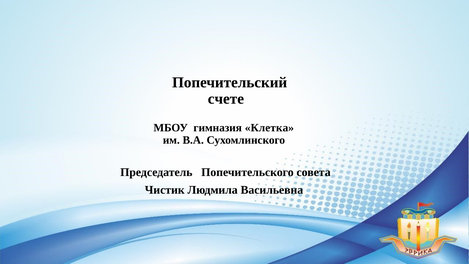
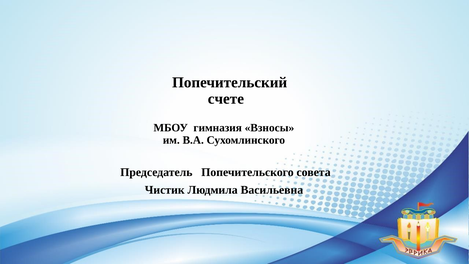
Клетка: Клетка -> Взносы
